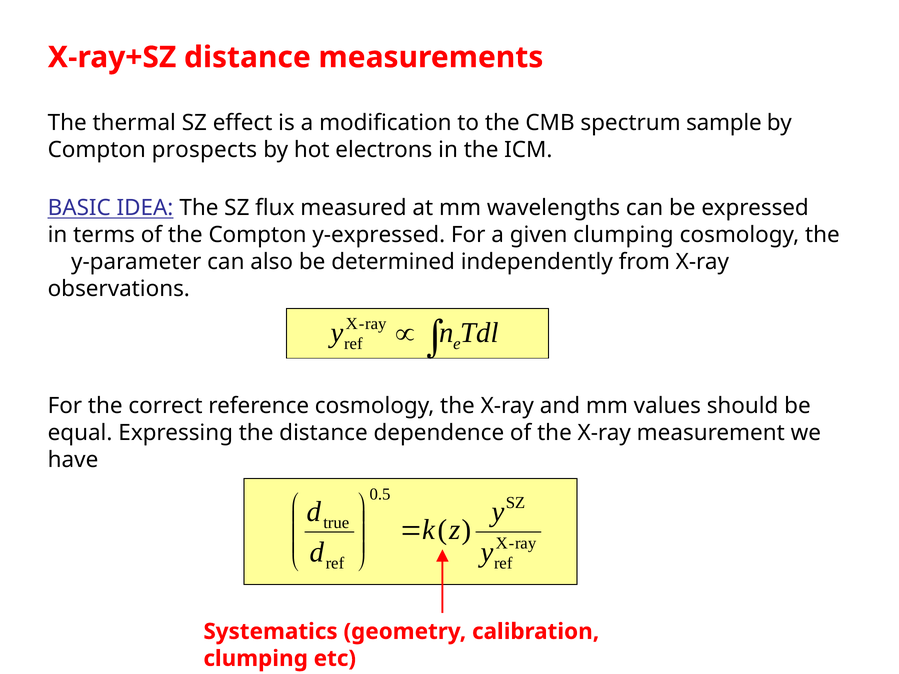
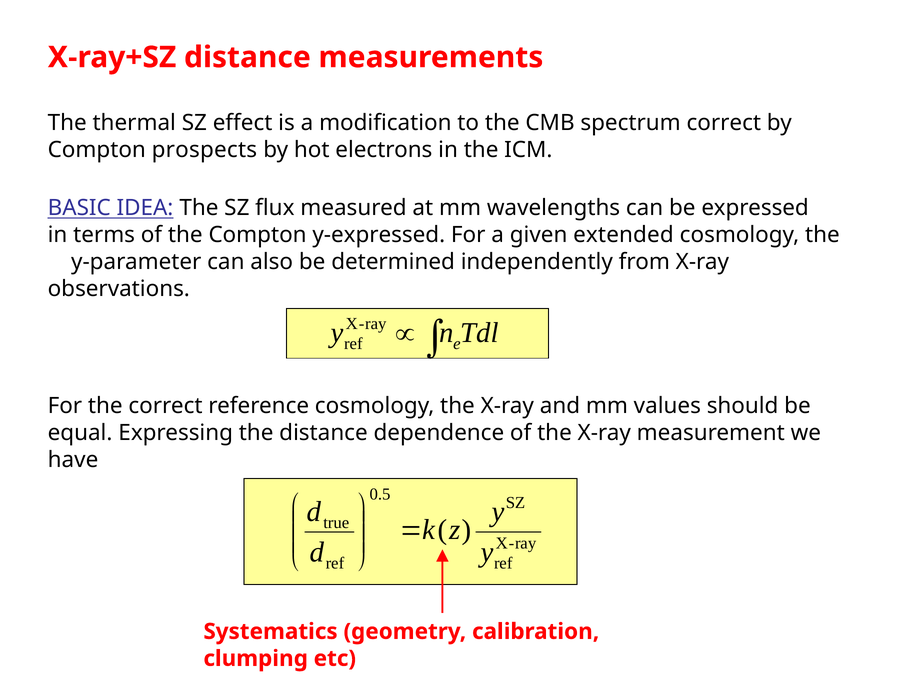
spectrum sample: sample -> correct
given clumping: clumping -> extended
